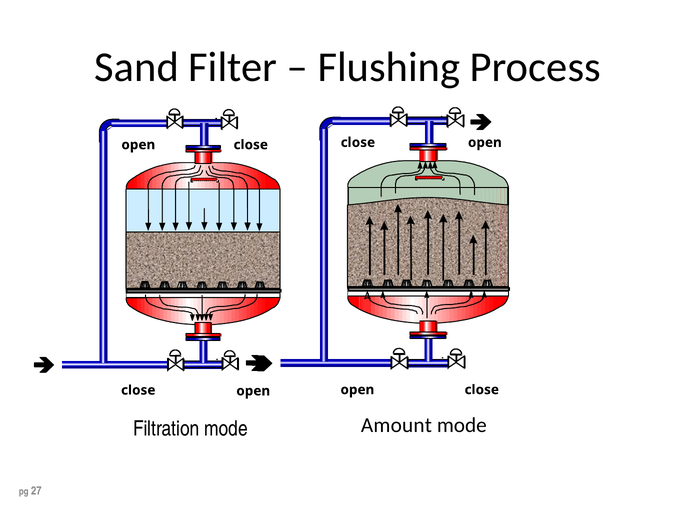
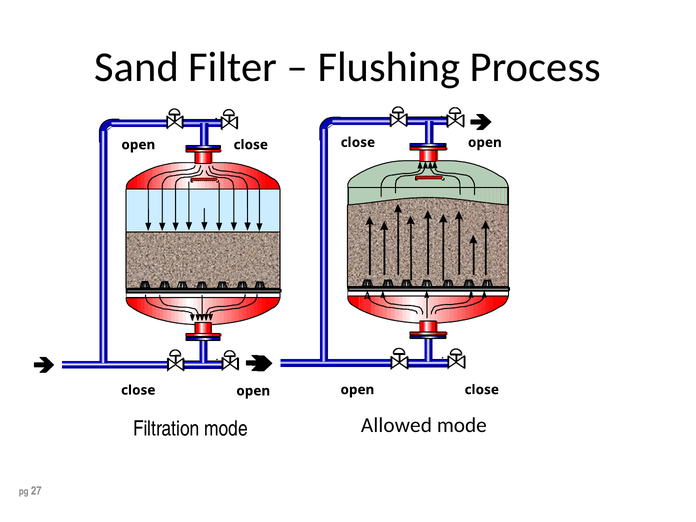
Amount: Amount -> Allowed
